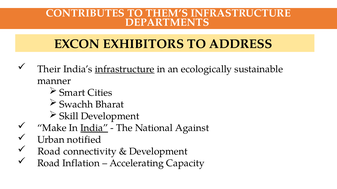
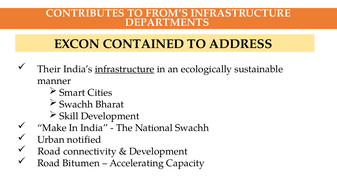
THEM’S: THEM’S -> FROM’S
EXHIBITORS: EXHIBITORS -> CONTAINED
India underline: present -> none
National Against: Against -> Swachh
Inflation: Inflation -> Bitumen
